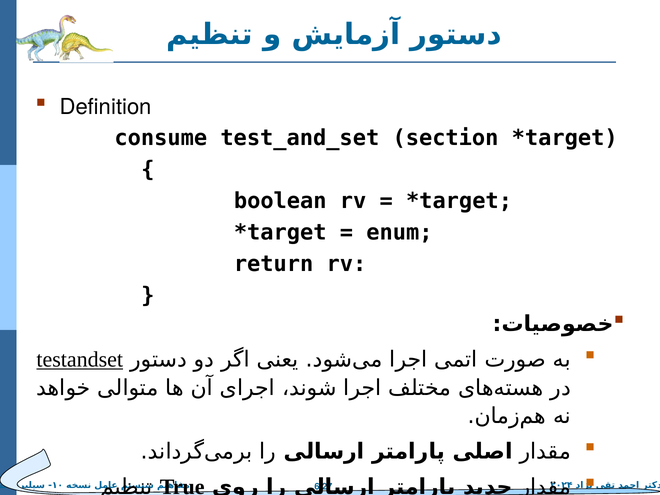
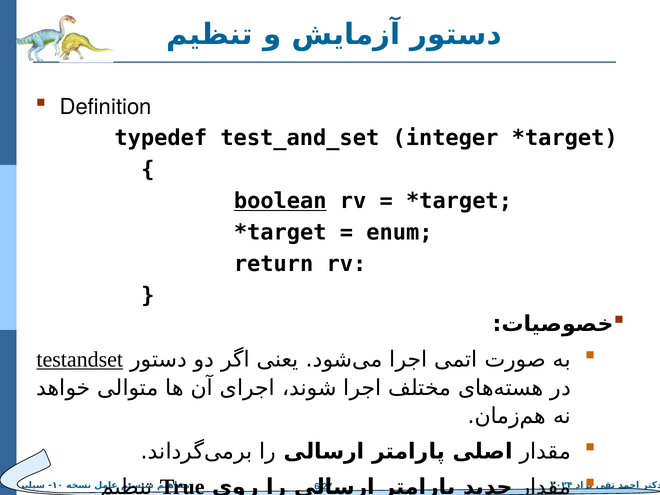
consume: consume -> typedef
section: section -> integer
boolean underline: none -> present
